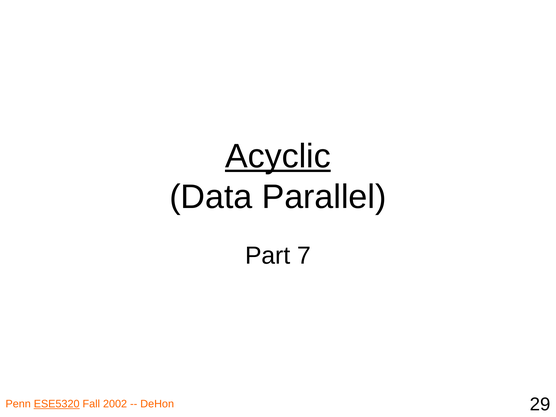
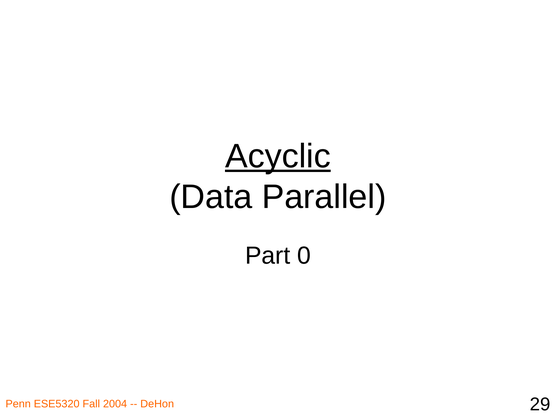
7: 7 -> 0
ESE5320 underline: present -> none
2002: 2002 -> 2004
